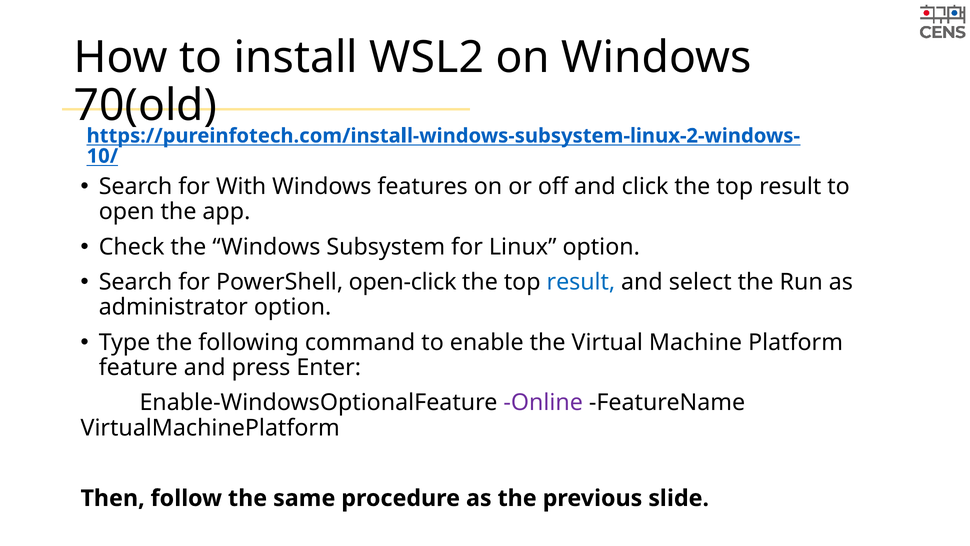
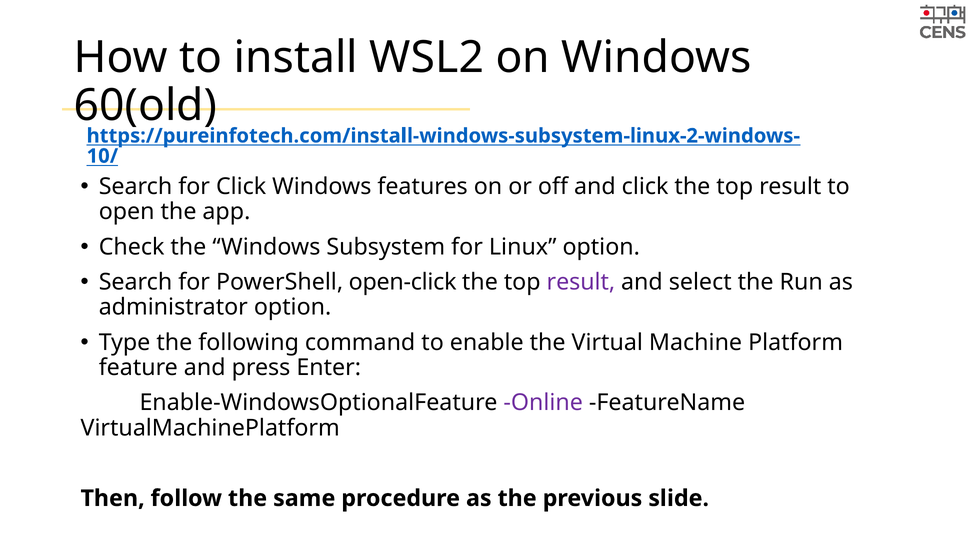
70(old: 70(old -> 60(old
for With: With -> Click
result at (581, 282) colour: blue -> purple
